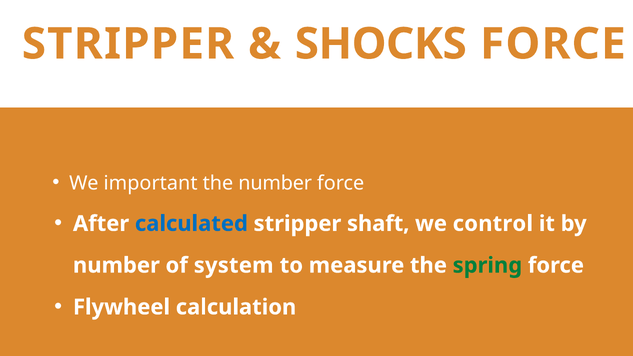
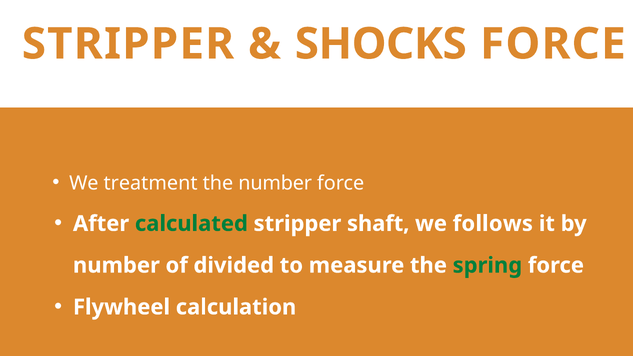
important: important -> treatment
calculated colour: blue -> green
control: control -> follows
system: system -> divided
